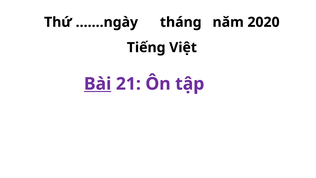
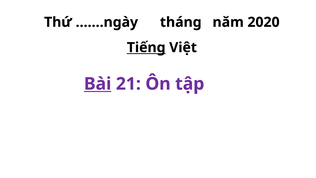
Tiếng underline: none -> present
